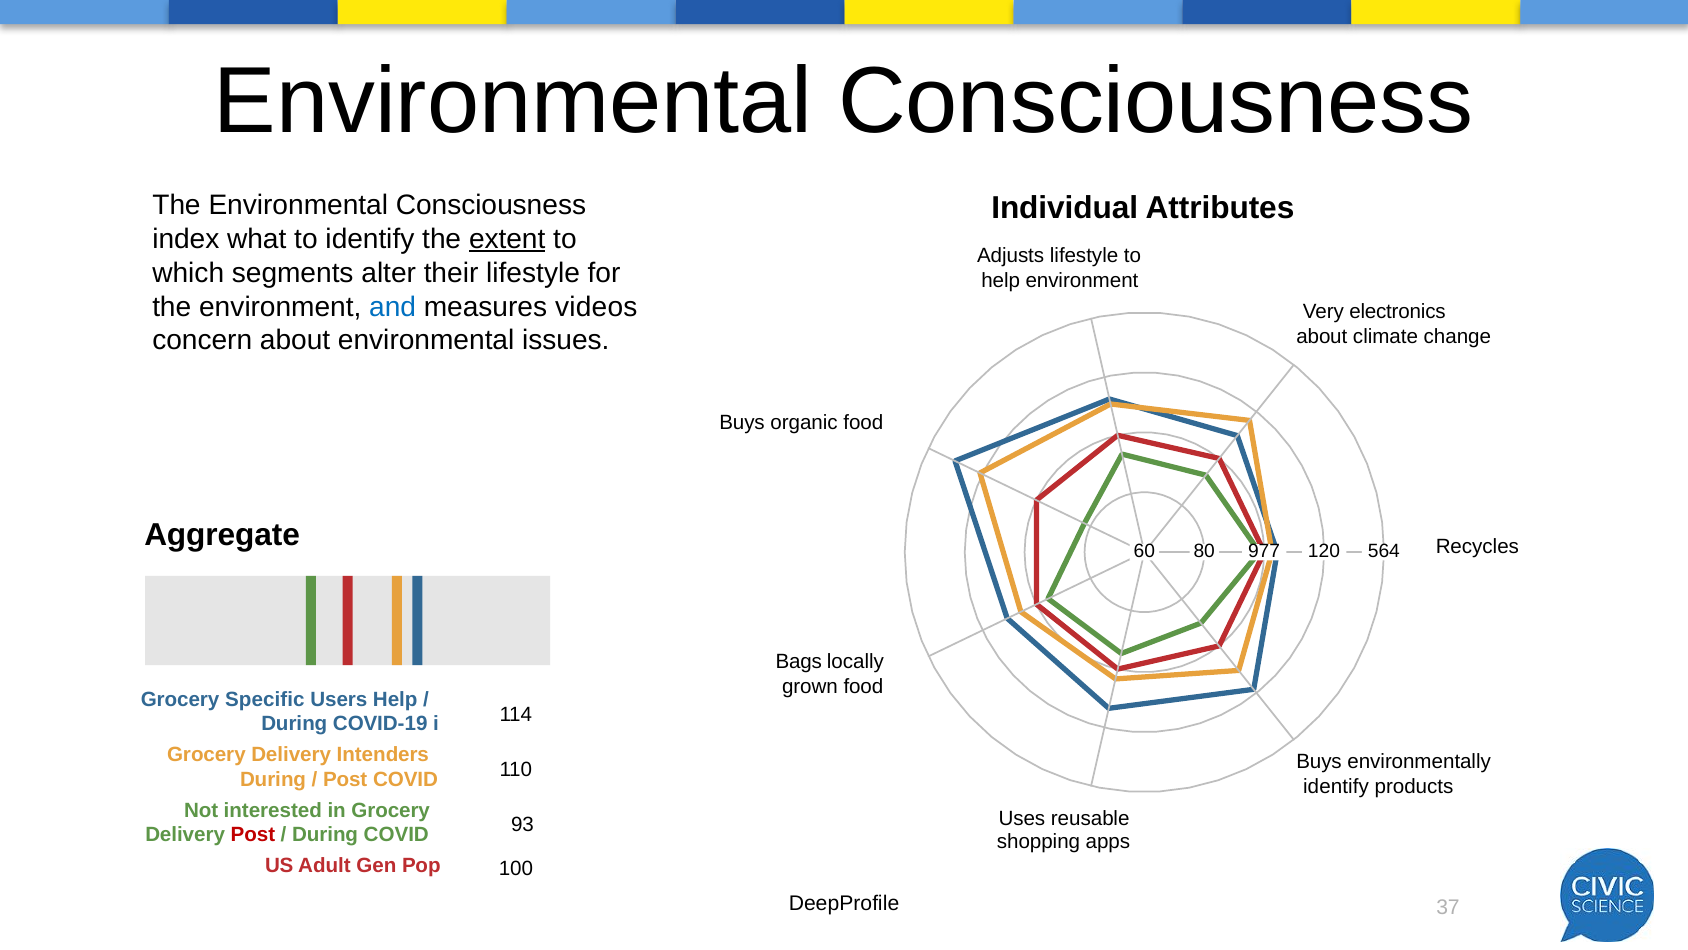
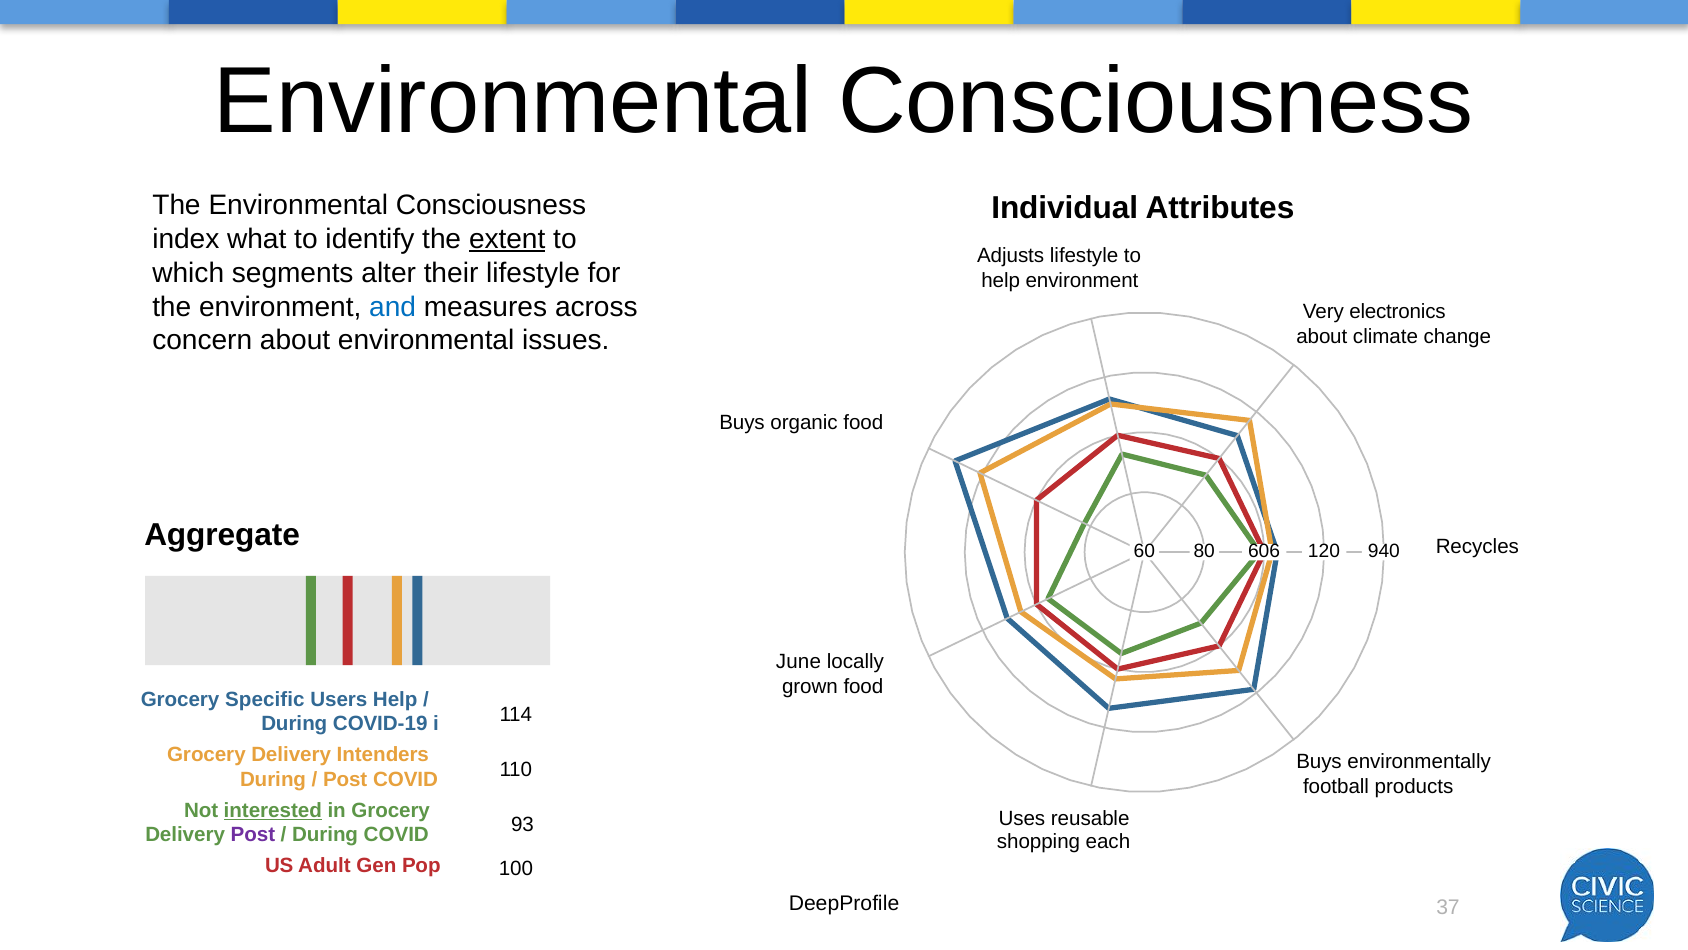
videos: videos -> across
977: 977 -> 606
564: 564 -> 940
Bags: Bags -> June
identify at (1336, 786): identify -> football
interested underline: none -> present
Post at (253, 835) colour: red -> purple
apps: apps -> each
